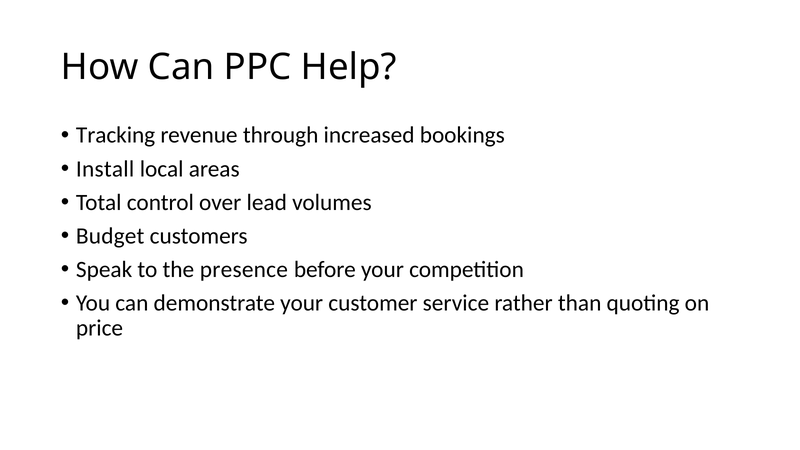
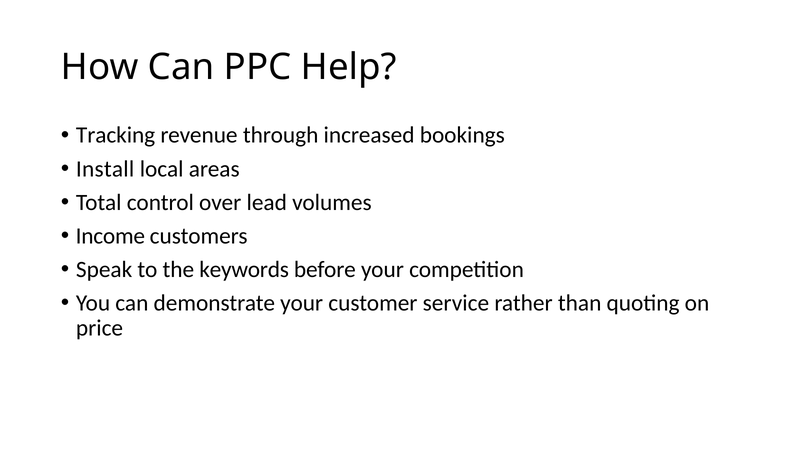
Budget: Budget -> Income
presence: presence -> keywords
